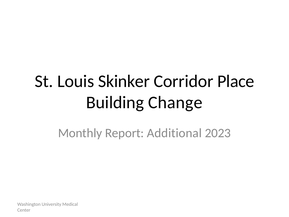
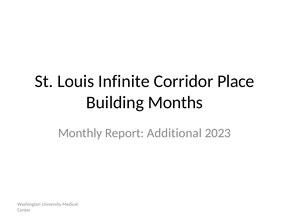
Skinker: Skinker -> Infinite
Change: Change -> Months
